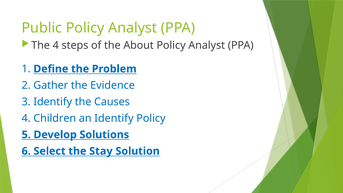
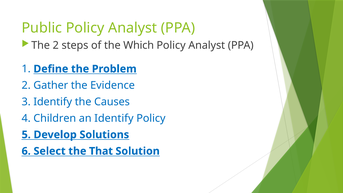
The 4: 4 -> 2
About: About -> Which
Stay: Stay -> That
